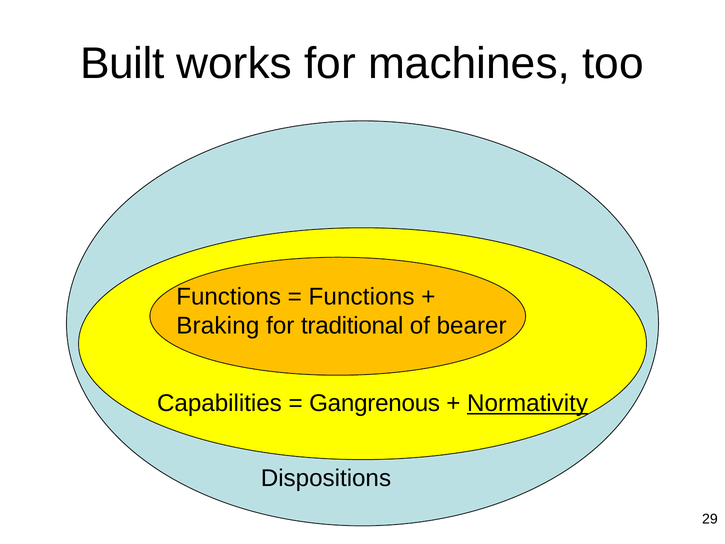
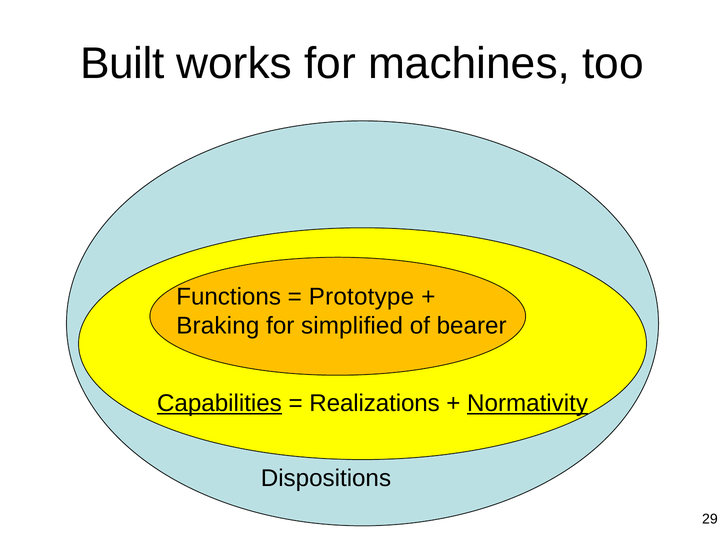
Functions at (362, 297): Functions -> Prototype
traditional: traditional -> simplified
Capabilities underline: none -> present
Gangrenous: Gangrenous -> Realizations
